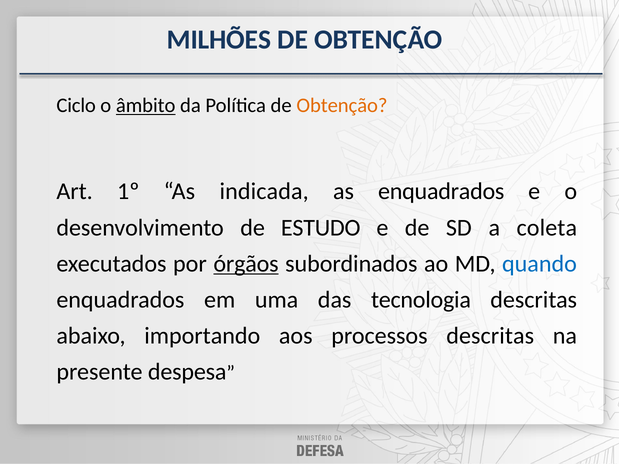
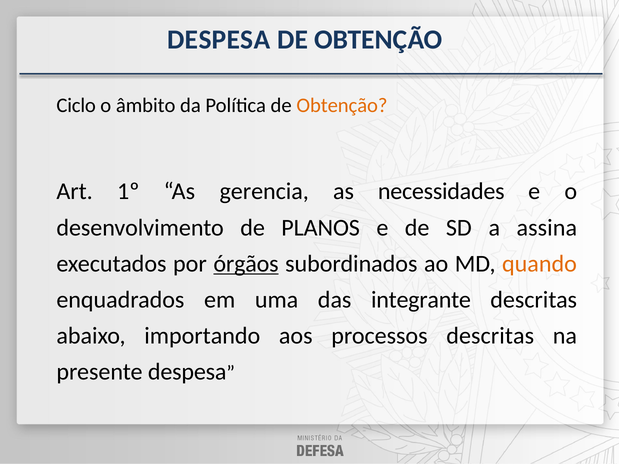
MILHÕES at (219, 40): MILHÕES -> DESPESA
âmbito underline: present -> none
indicada: indicada -> gerencia
as enquadrados: enquadrados -> necessidades
ESTUDO: ESTUDO -> PLANOS
coleta: coleta -> assina
quando colour: blue -> orange
tecnologia: tecnologia -> integrante
